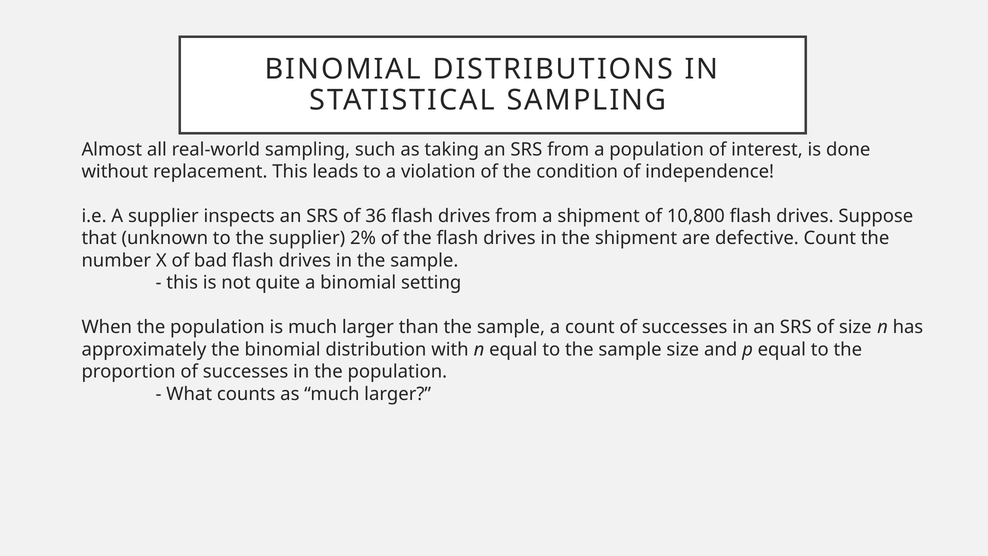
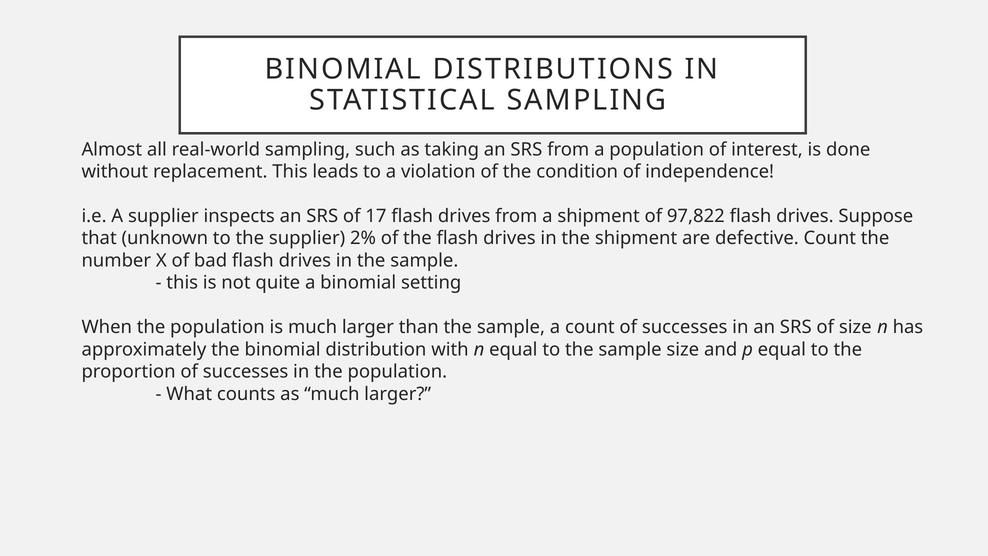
36: 36 -> 17
10,800: 10,800 -> 97,822
